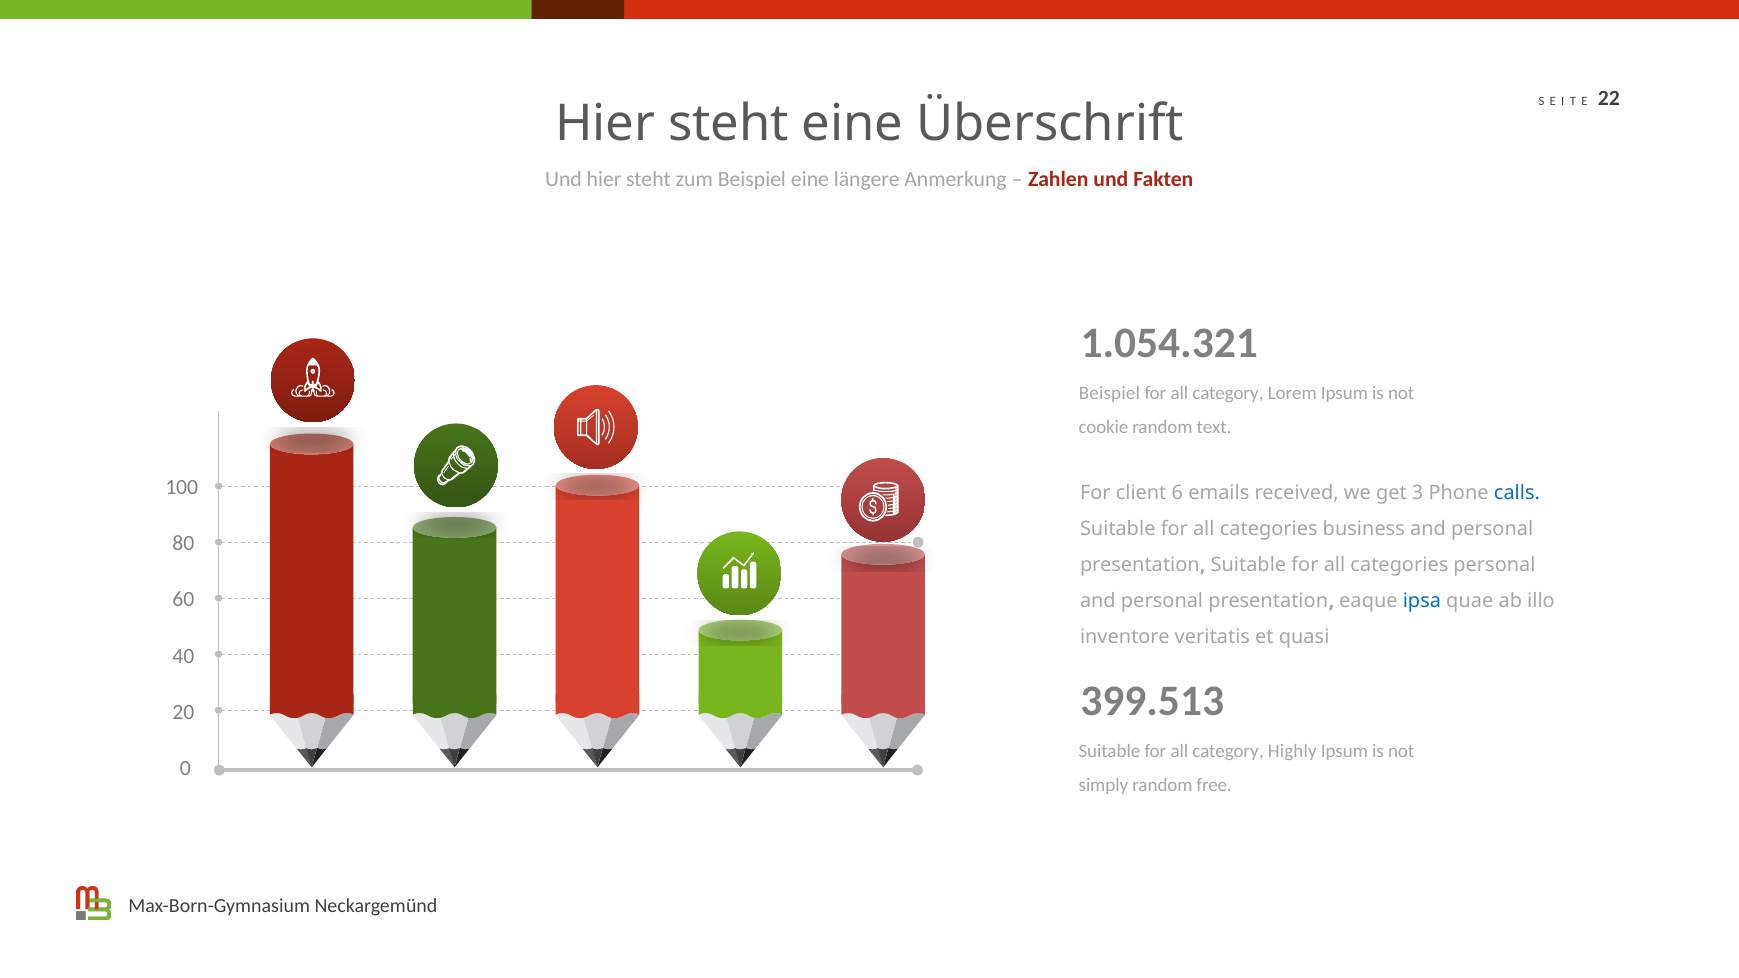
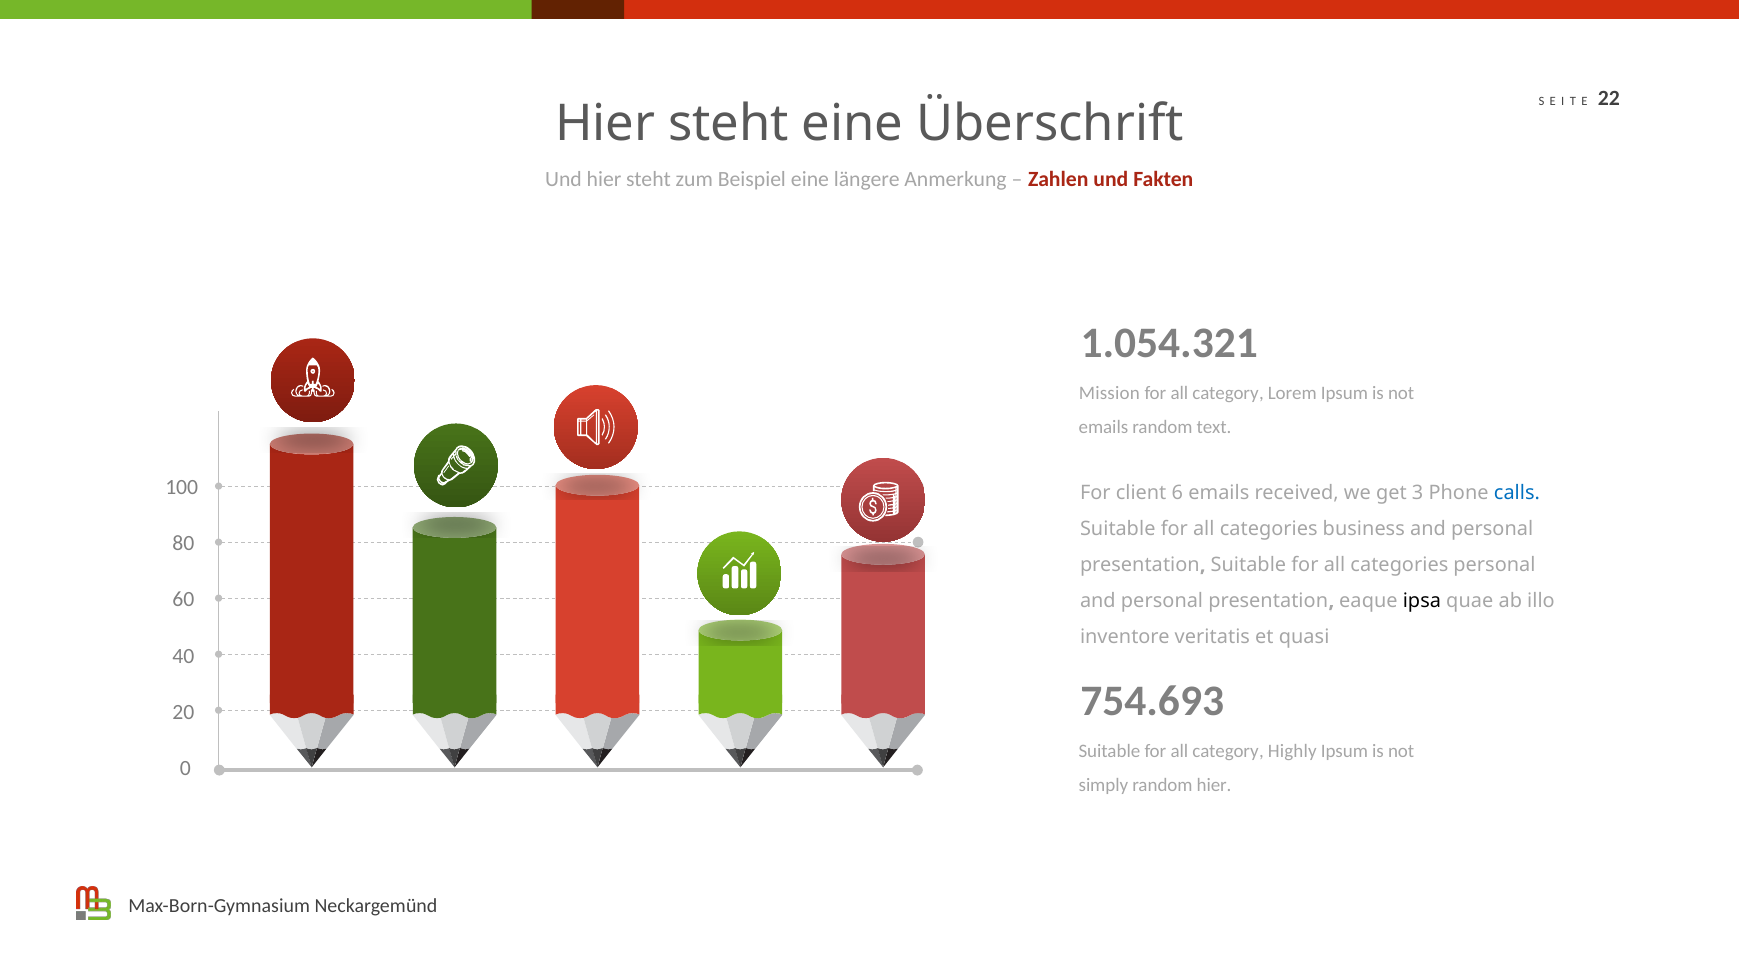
Beispiel at (1109, 393): Beispiel -> Mission
cookie at (1103, 427): cookie -> emails
ipsa colour: blue -> black
399.513: 399.513 -> 754.693
random free: free -> hier
